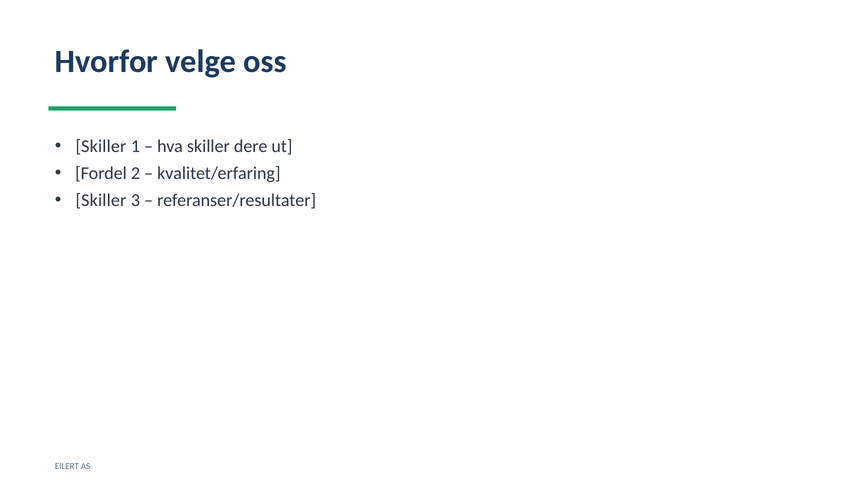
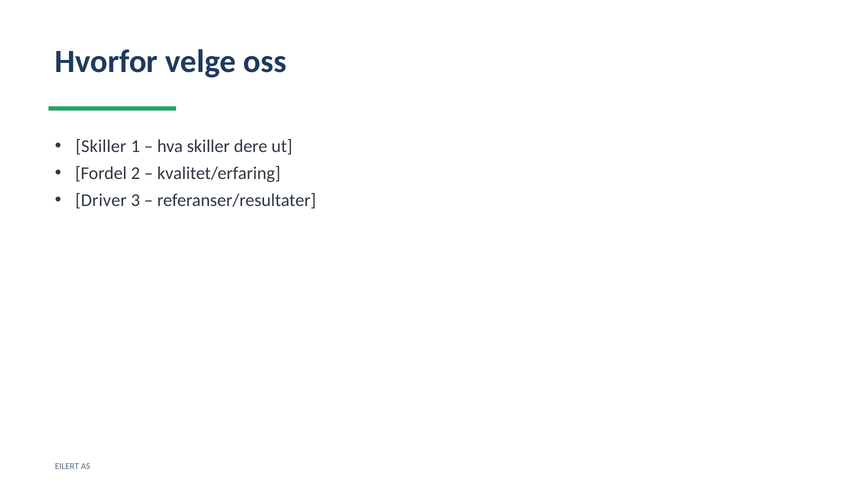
Skiller at (101, 200): Skiller -> Driver
